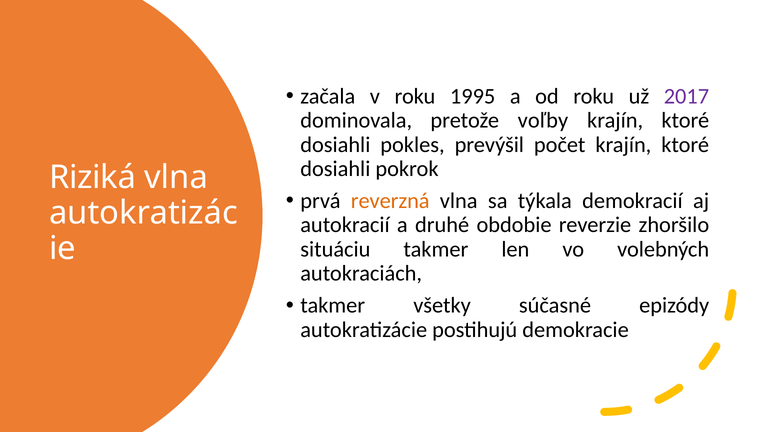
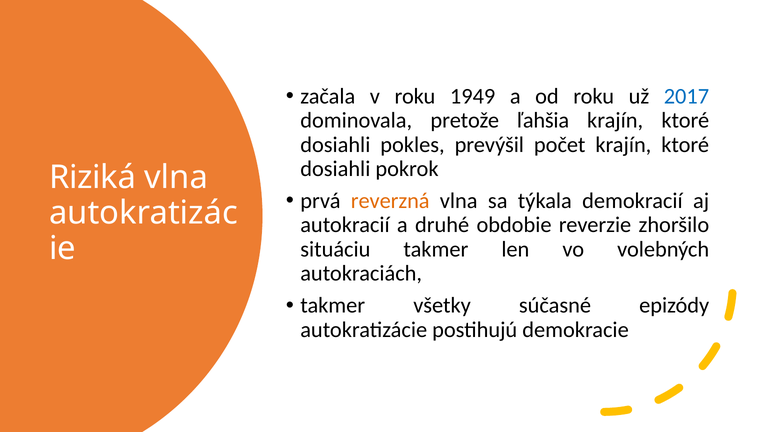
1995: 1995 -> 1949
2017 colour: purple -> blue
voľby: voľby -> ľahšia
